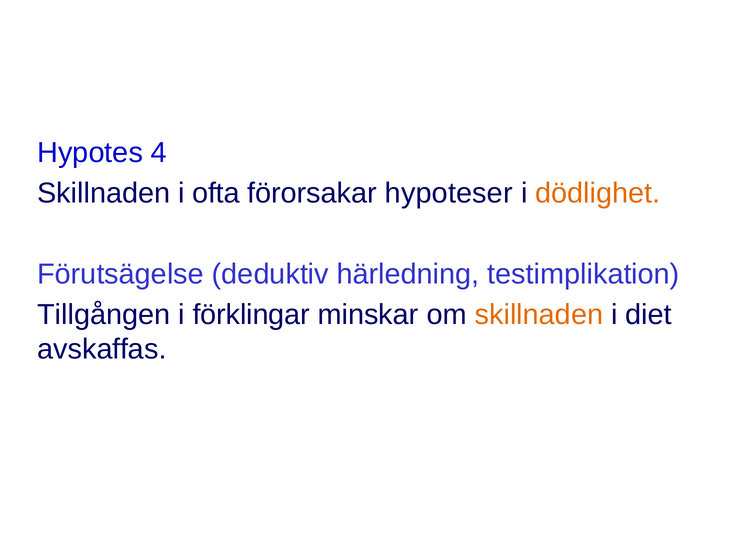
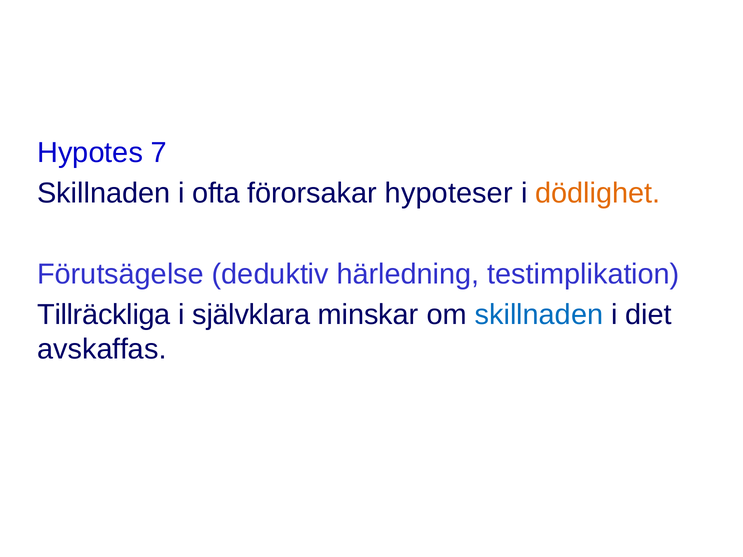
4: 4 -> 7
Tillgången: Tillgången -> Tillräckliga
förklingar: förklingar -> självklara
skillnaden at (539, 315) colour: orange -> blue
